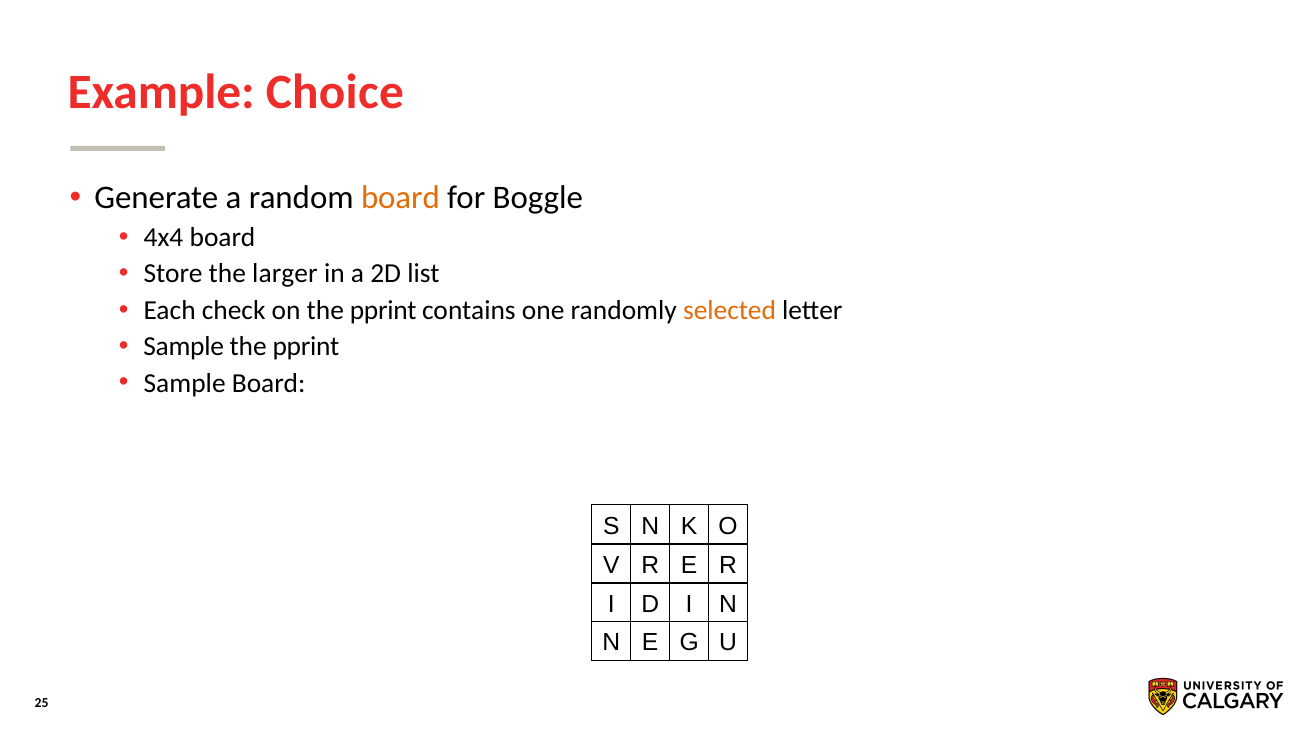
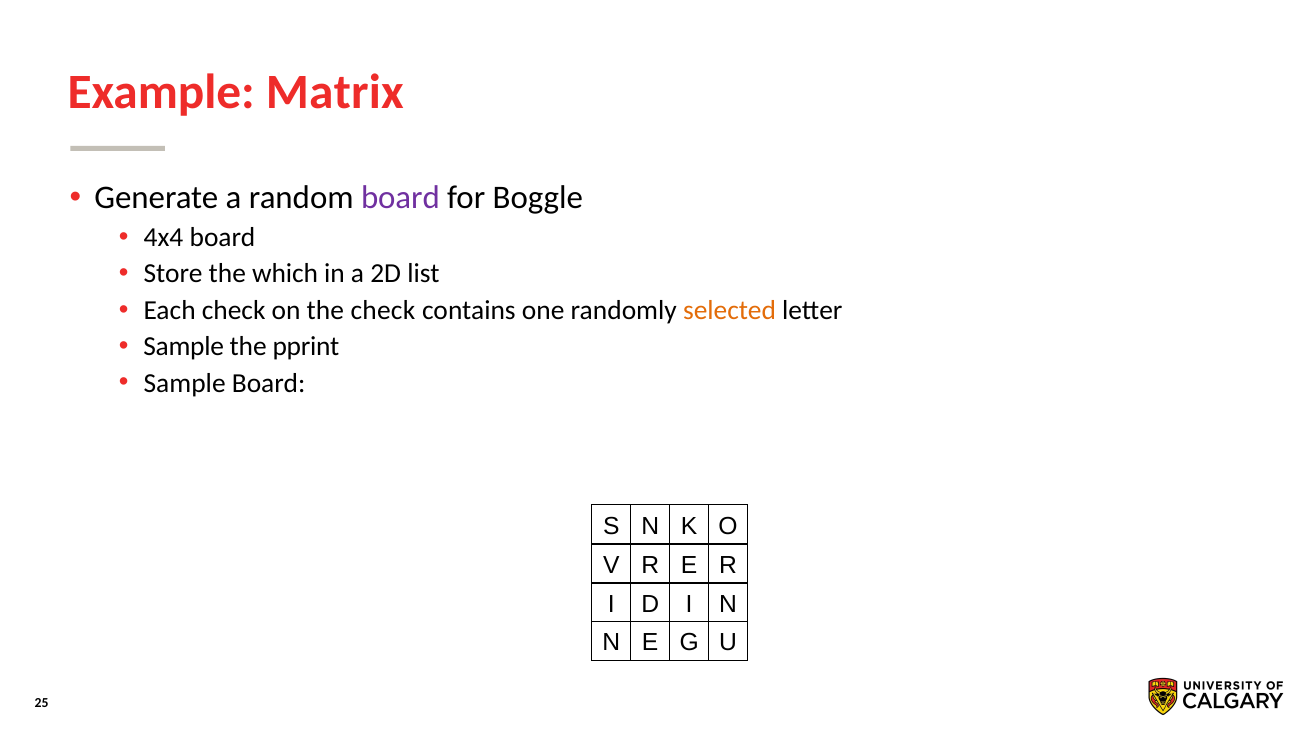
Choice: Choice -> Matrix
board at (400, 198) colour: orange -> purple
larger: larger -> which
on the pprint: pprint -> check
